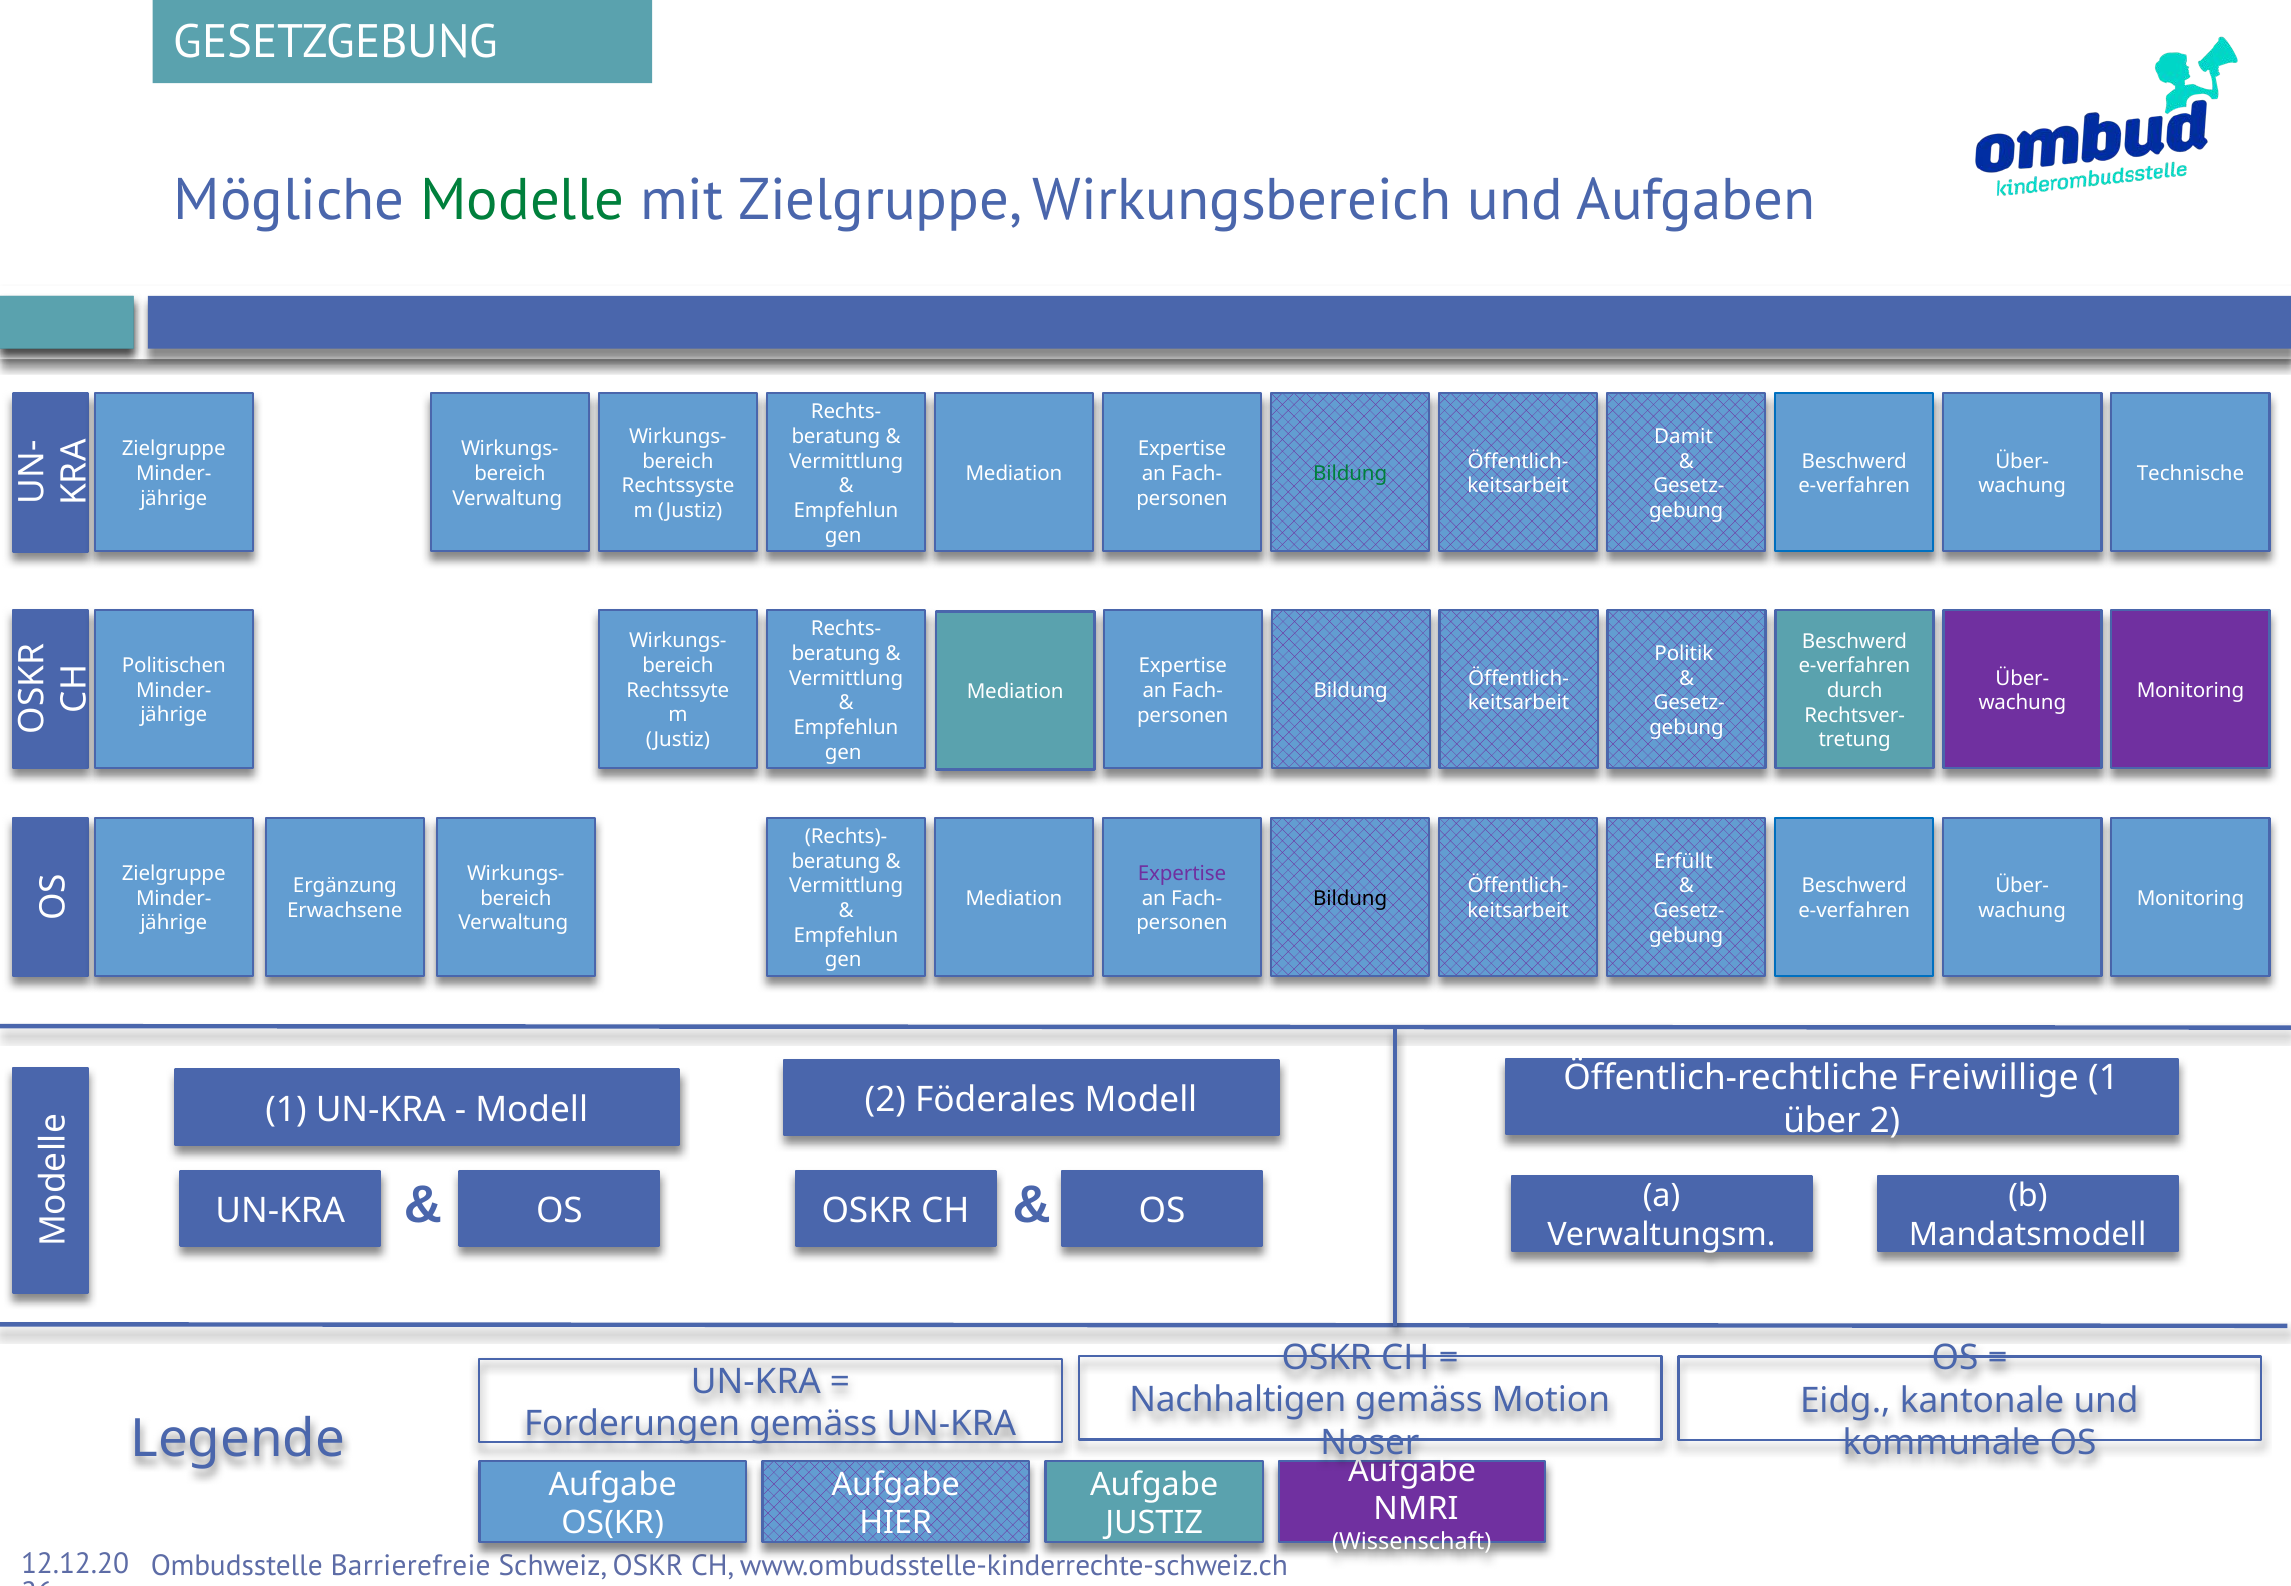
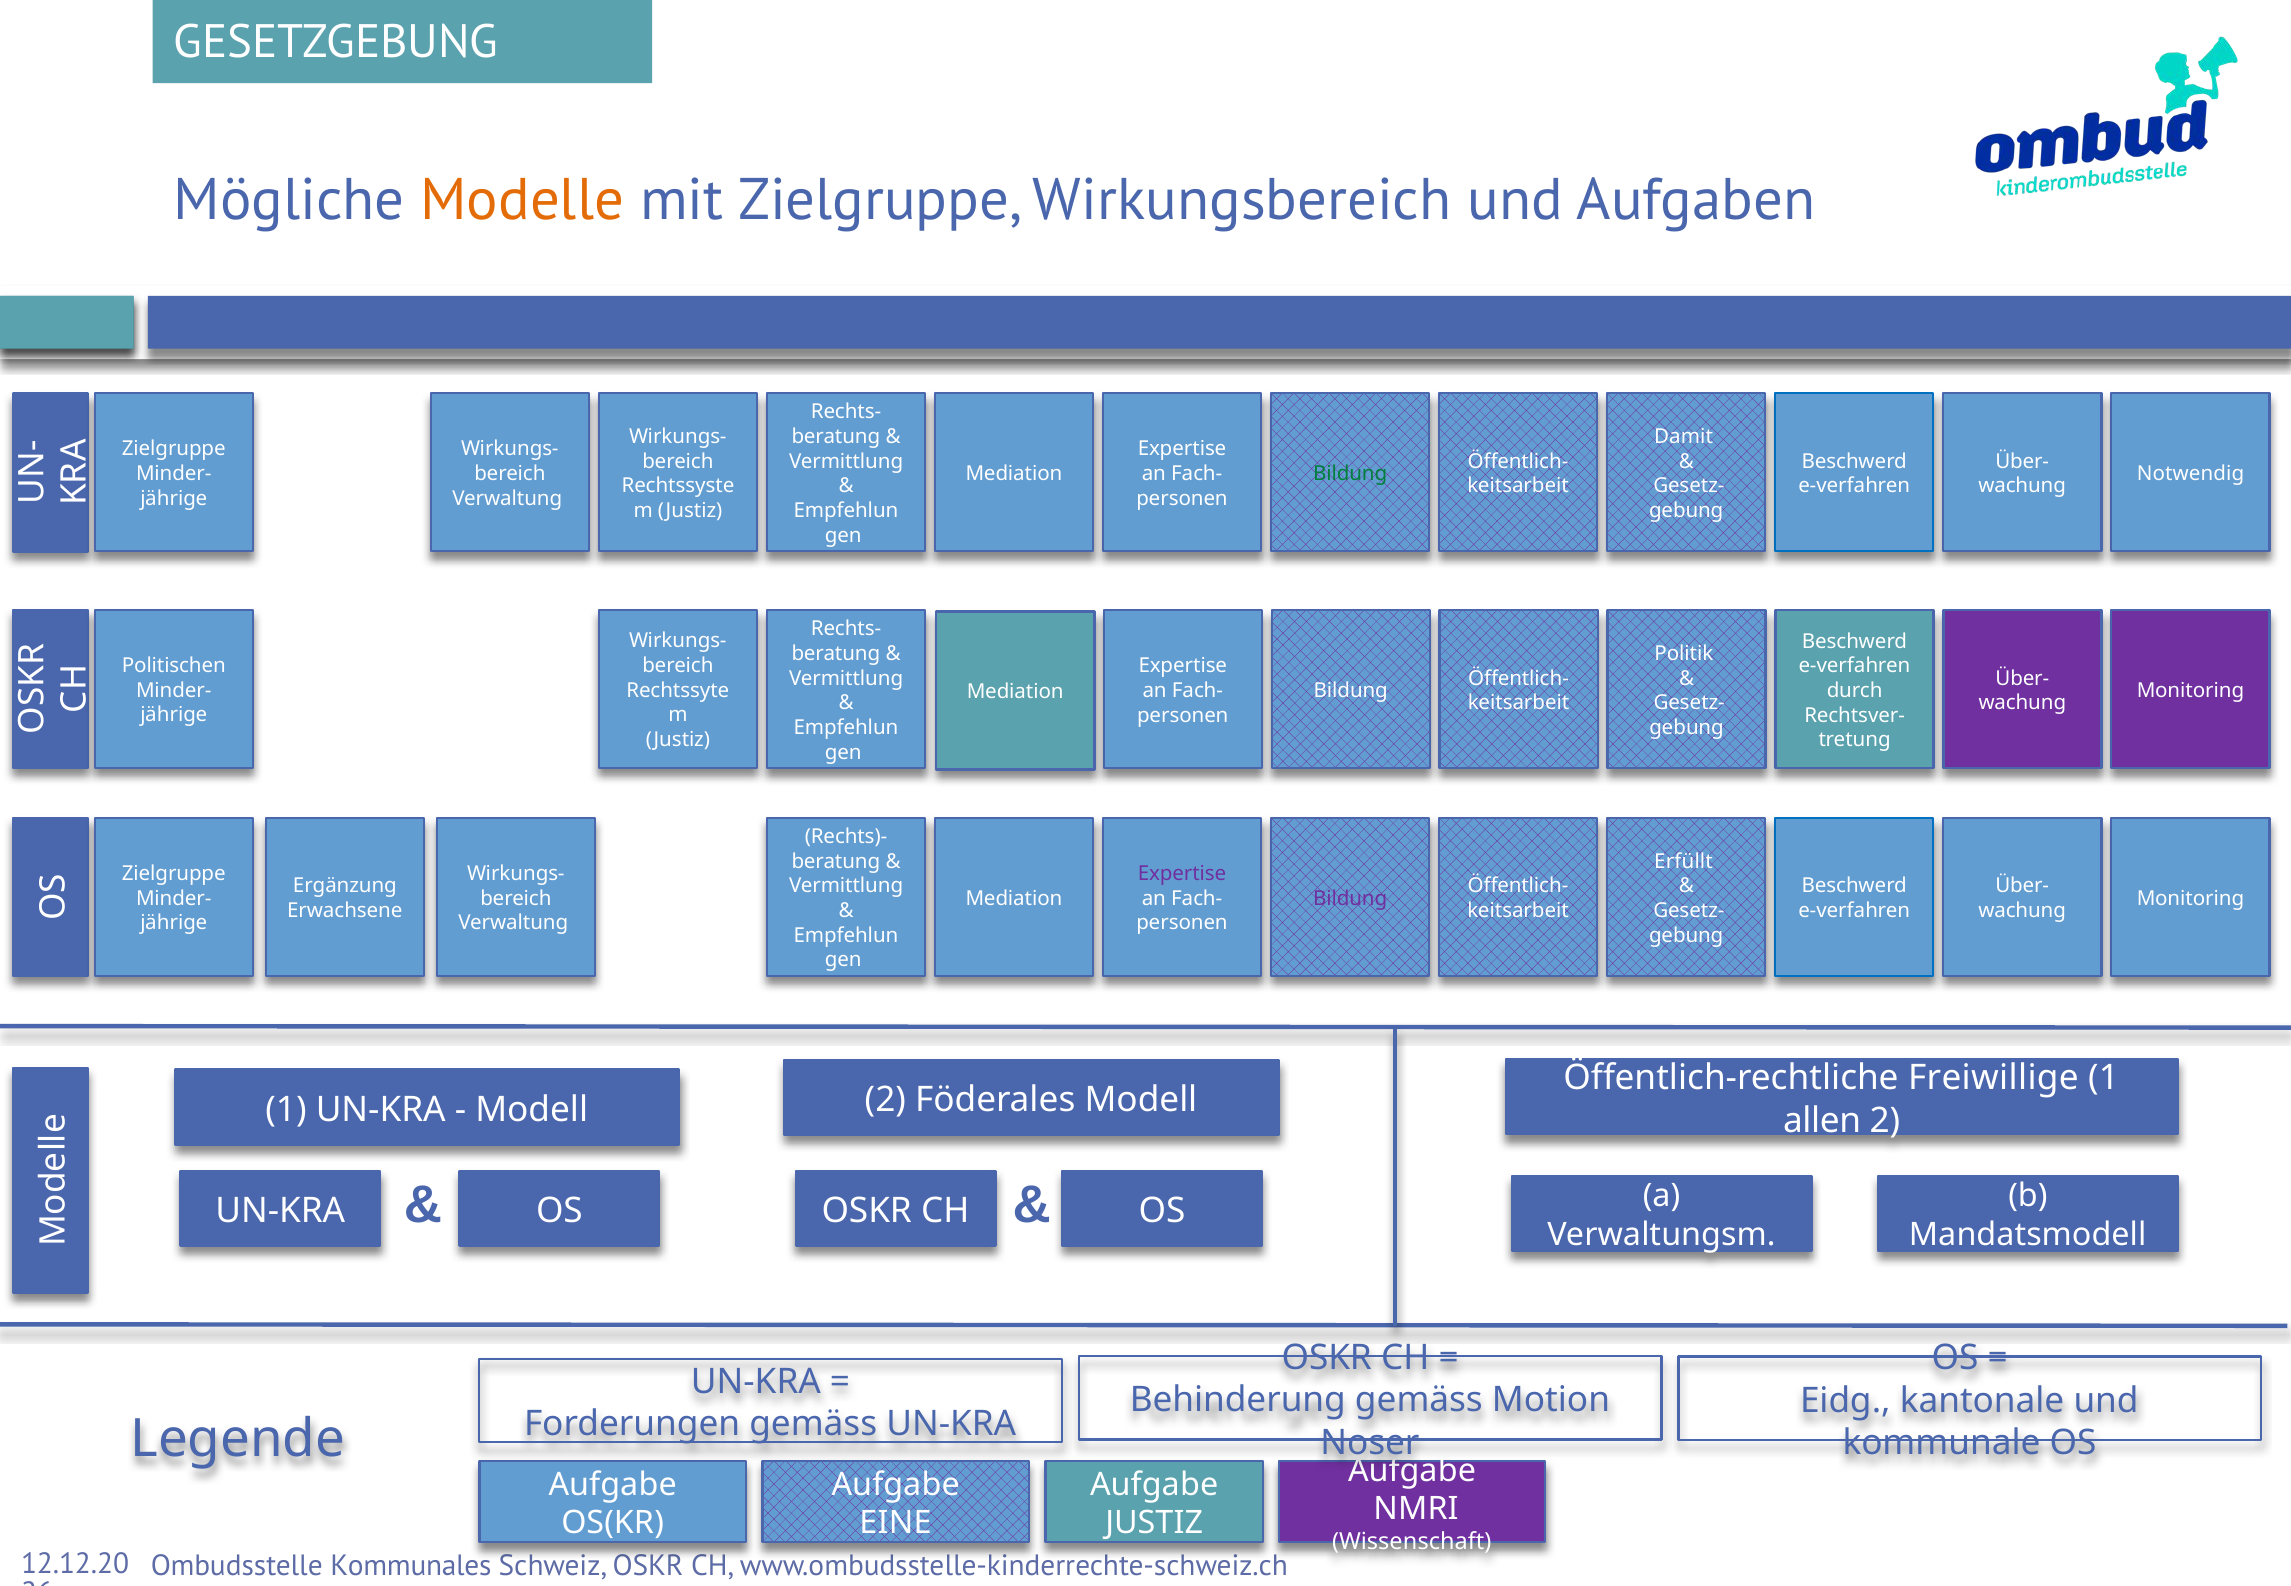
Modelle colour: green -> orange
Technische: Technische -> Notwendig
Bildung at (1350, 898) colour: black -> purple
über: über -> allen
Nachhaltigen: Nachhaltigen -> Behinderung
HIER: HIER -> EINE
Barrierefreie: Barrierefreie -> Kommunales
